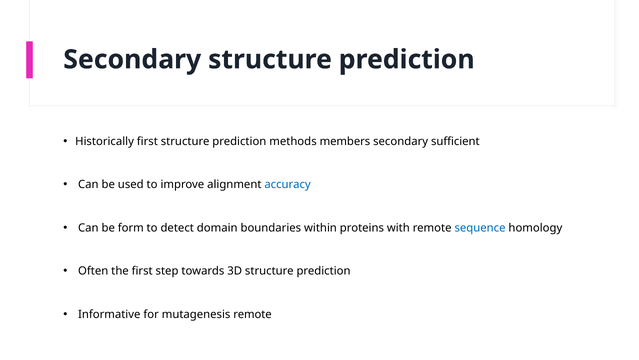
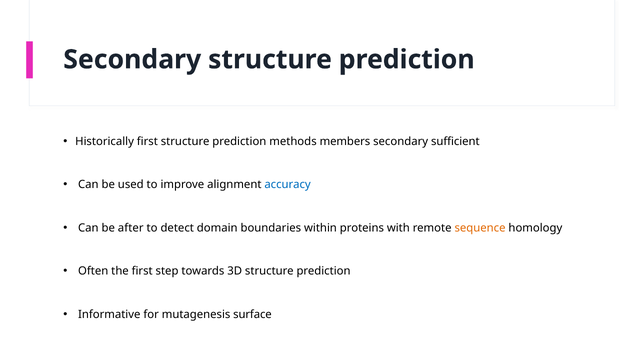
form: form -> after
sequence colour: blue -> orange
mutagenesis remote: remote -> surface
